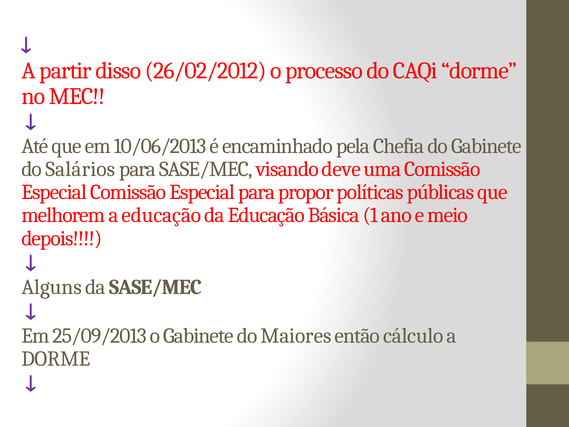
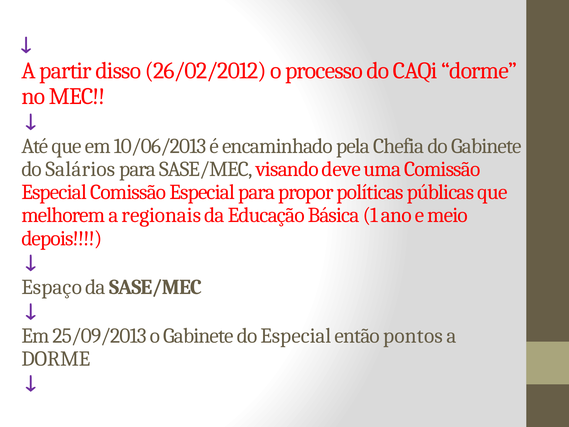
a educação: educação -> regionais
Alguns: Alguns -> Espaço
do Maiores: Maiores -> Especial
cálculo: cálculo -> pontos
